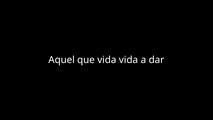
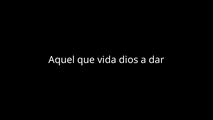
vida vida: vida -> dios
